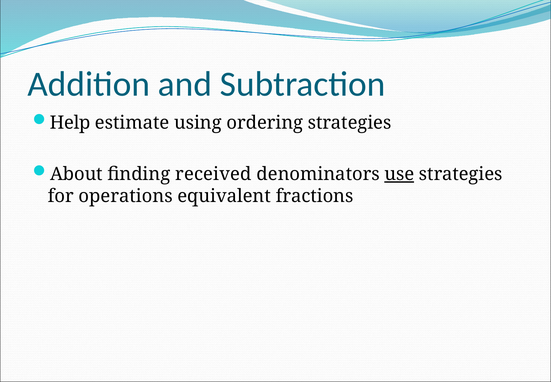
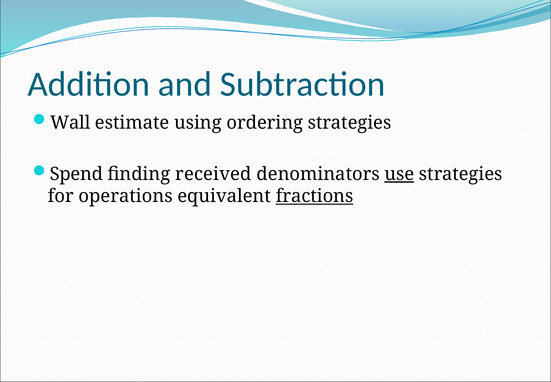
Help: Help -> Wall
About: About -> Spend
fractions underline: none -> present
